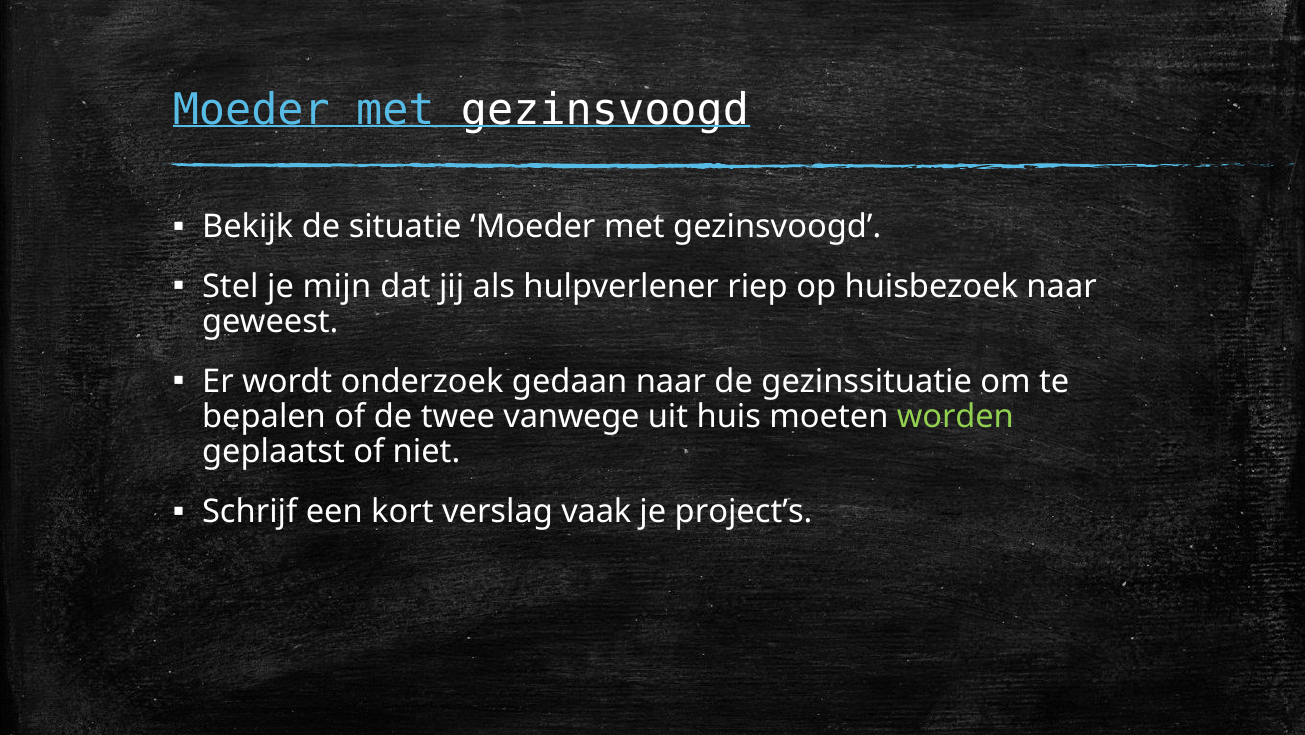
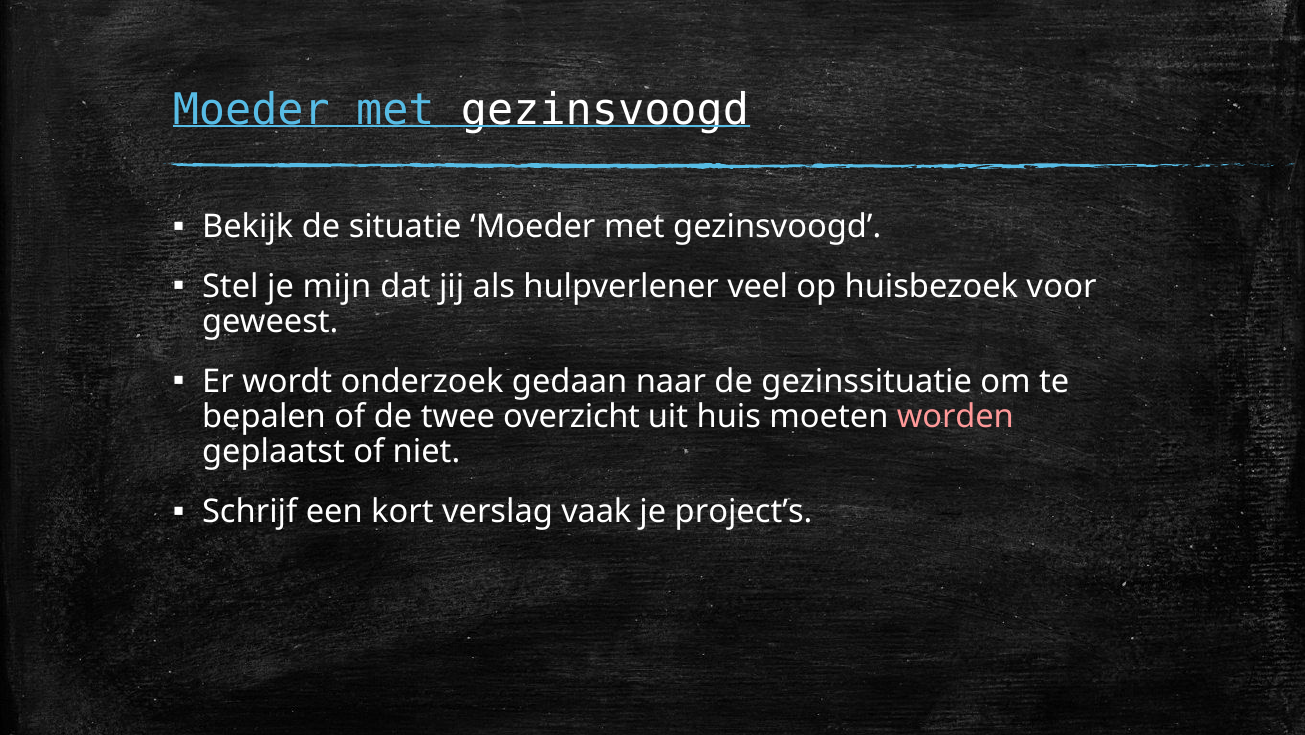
riep: riep -> veel
huisbezoek naar: naar -> voor
vanwege: vanwege -> overzicht
worden colour: light green -> pink
